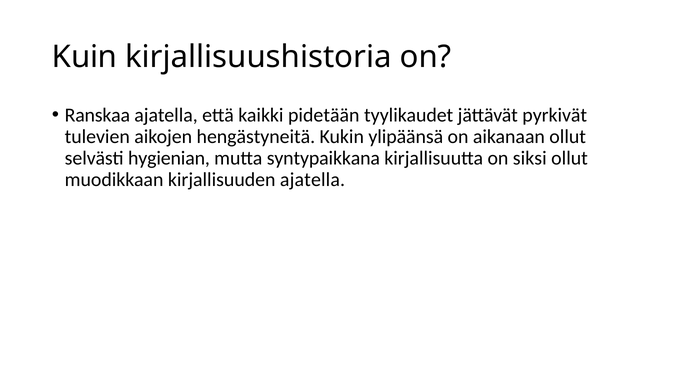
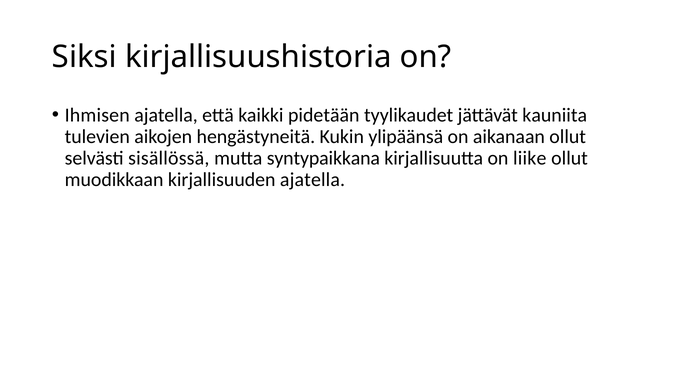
Kuin: Kuin -> Siksi
Ranskaa: Ranskaa -> Ihmisen
pyrkivät: pyrkivät -> kauniita
hygienian: hygienian -> sisällössä
siksi: siksi -> liike
